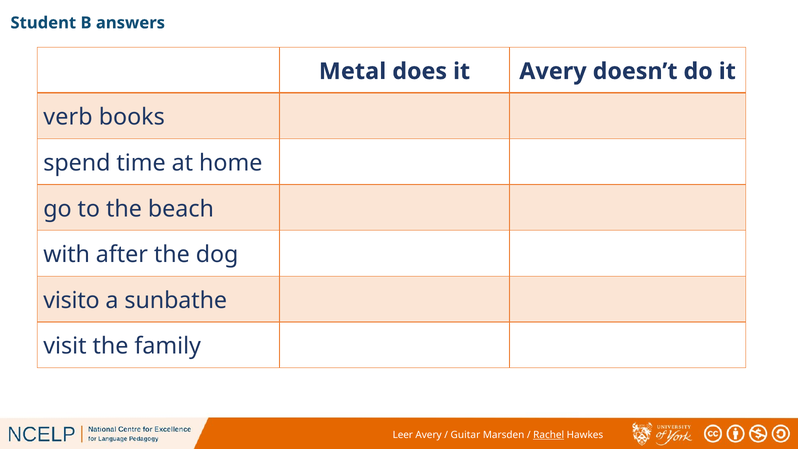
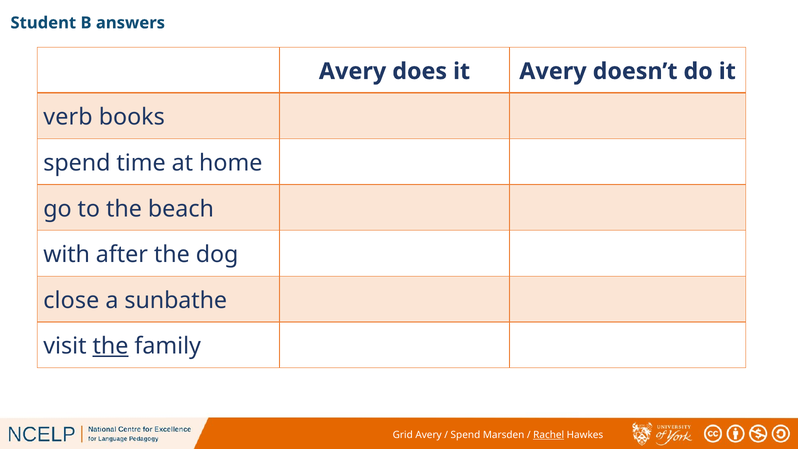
Metal at (353, 71): Metal -> Avery
visito: visito -> close
the at (110, 346) underline: none -> present
Leer: Leer -> Grid
Guitar at (465, 435): Guitar -> Spend
